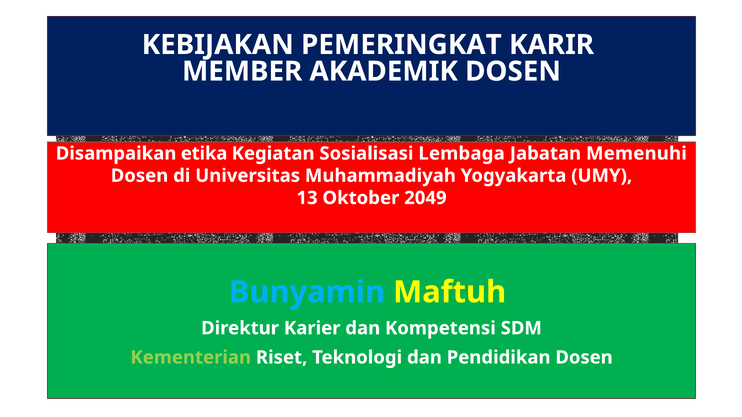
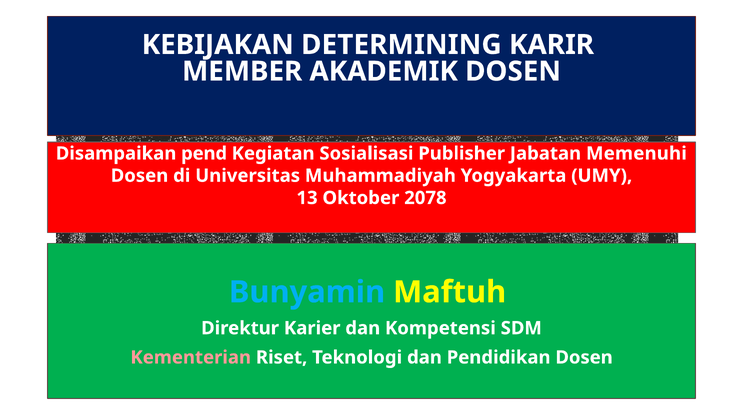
PEMERINGKAT: PEMERINGKAT -> DETERMINING
etika: etika -> pend
Lembaga: Lembaga -> Publisher
2049: 2049 -> 2078
Kementerian colour: light green -> pink
